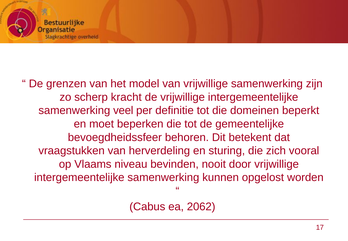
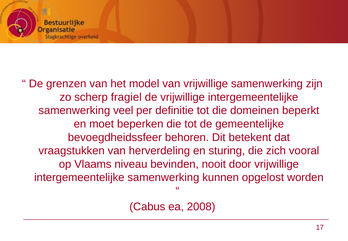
kracht: kracht -> fragiel
2062: 2062 -> 2008
